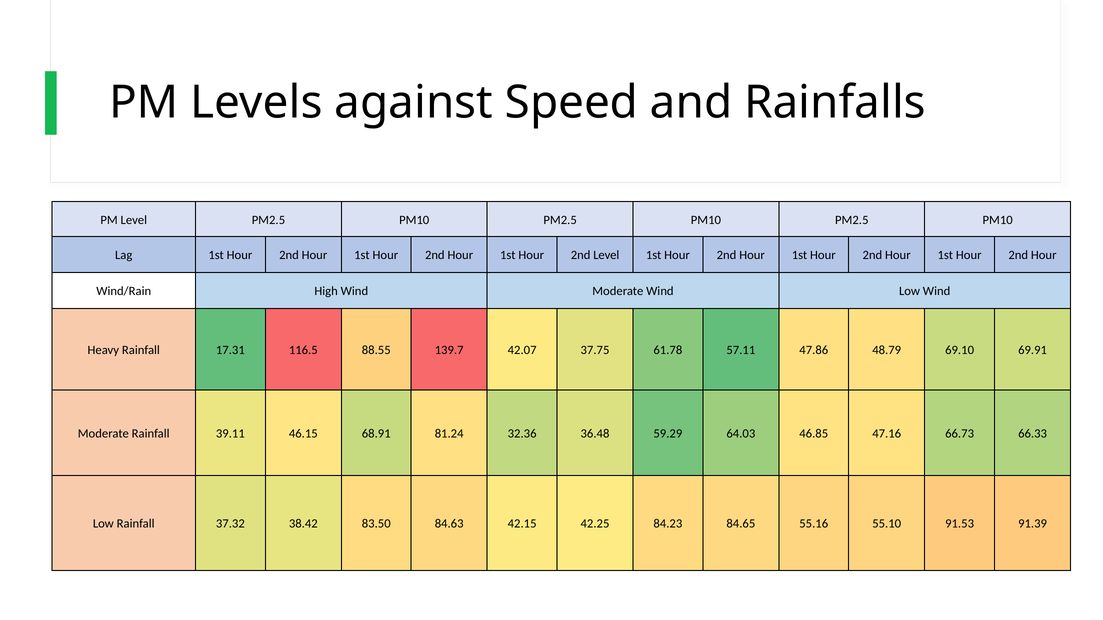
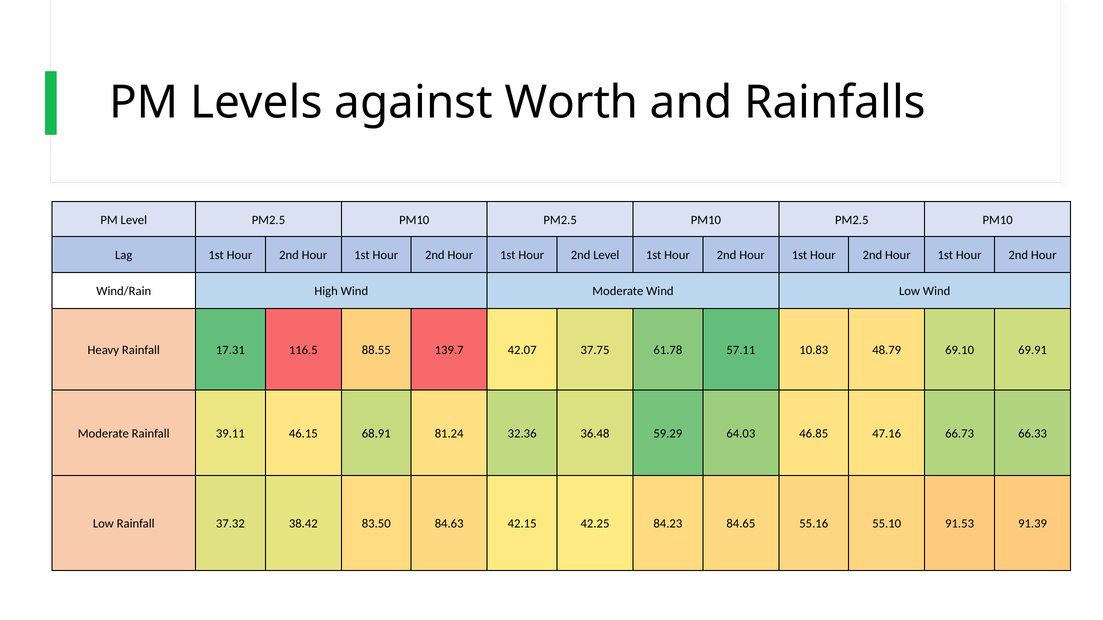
Speed: Speed -> Worth
47.86: 47.86 -> 10.83
